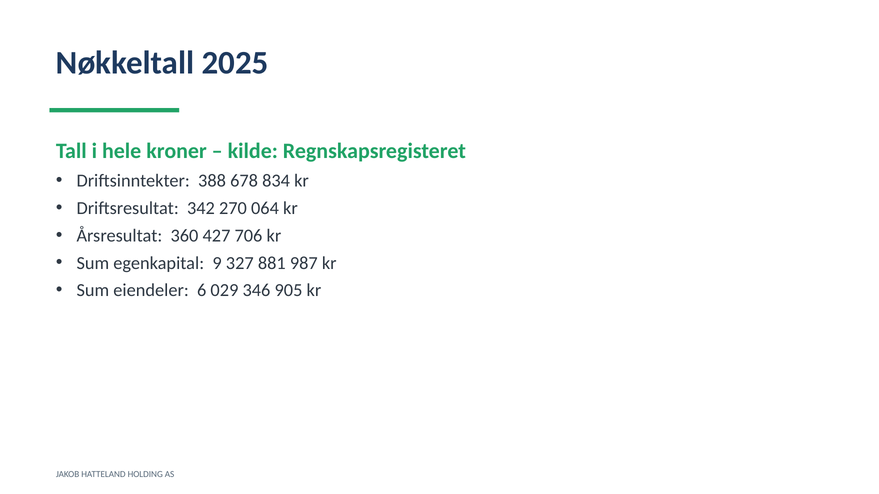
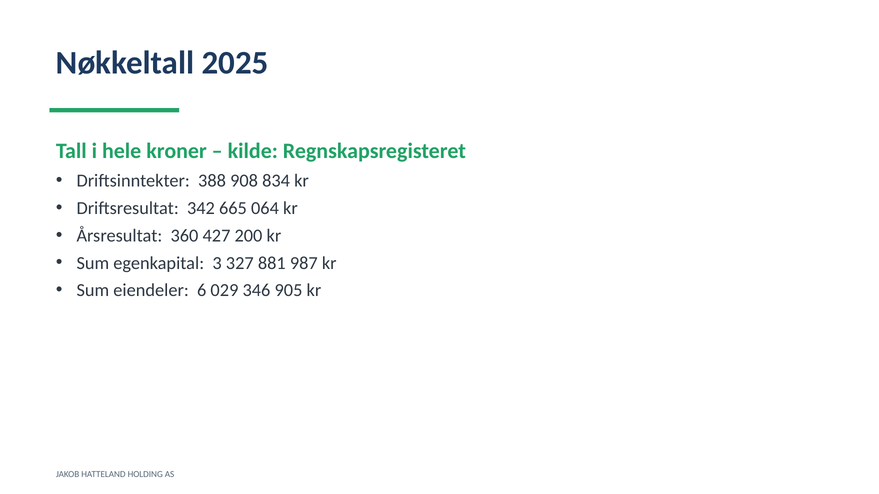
678: 678 -> 908
270: 270 -> 665
706: 706 -> 200
9: 9 -> 3
